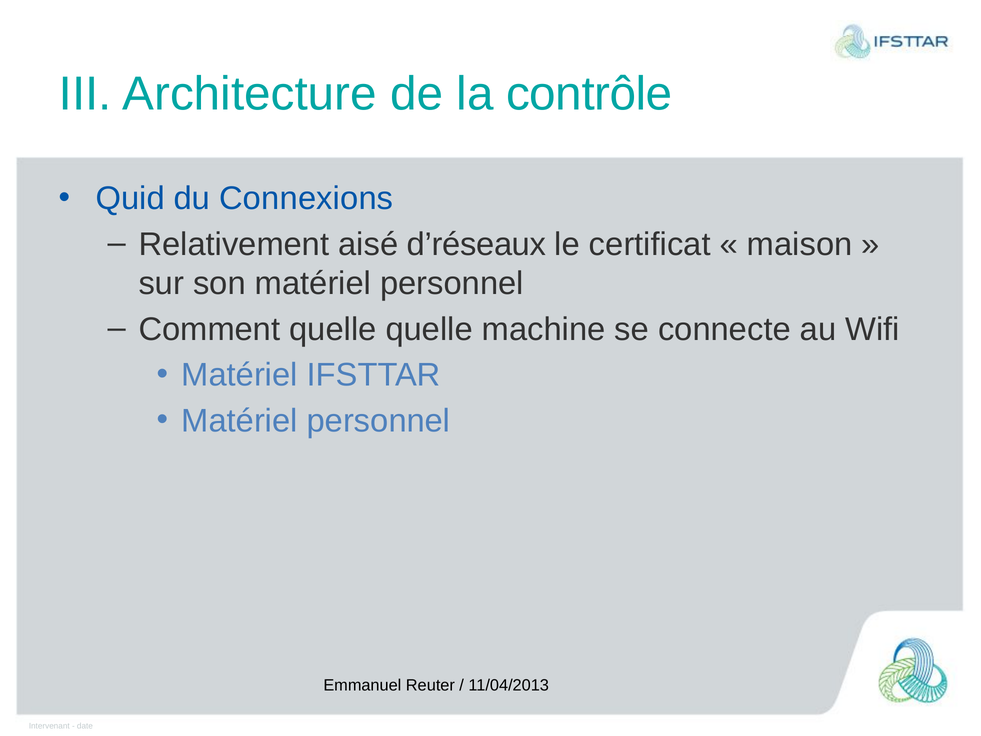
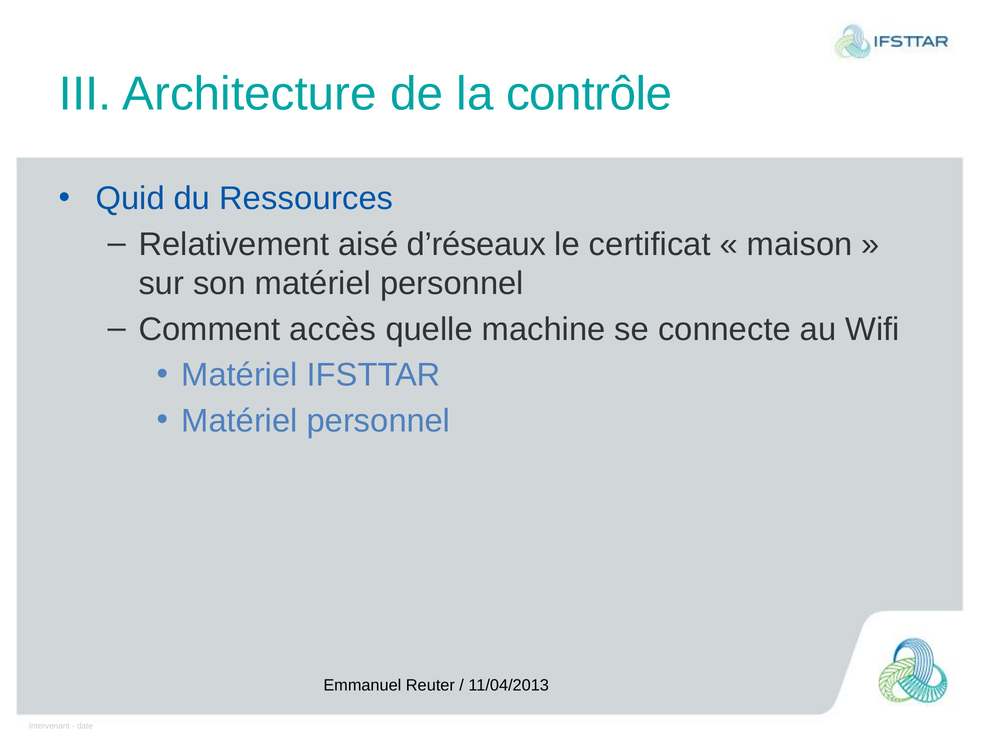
Connexions: Connexions -> Ressources
Comment quelle: quelle -> accès
